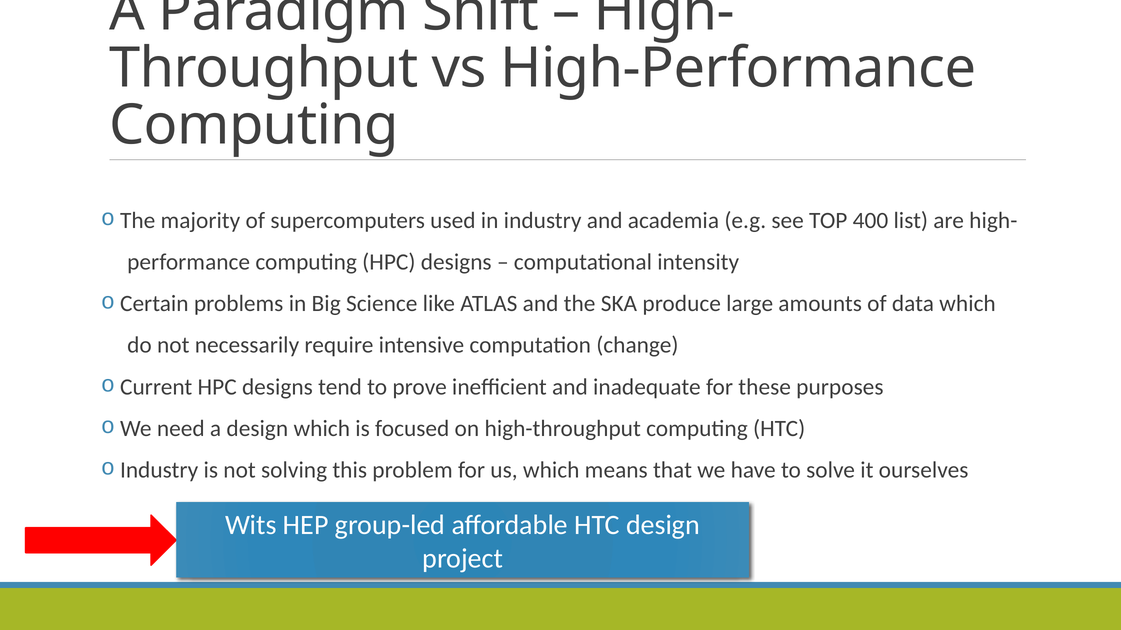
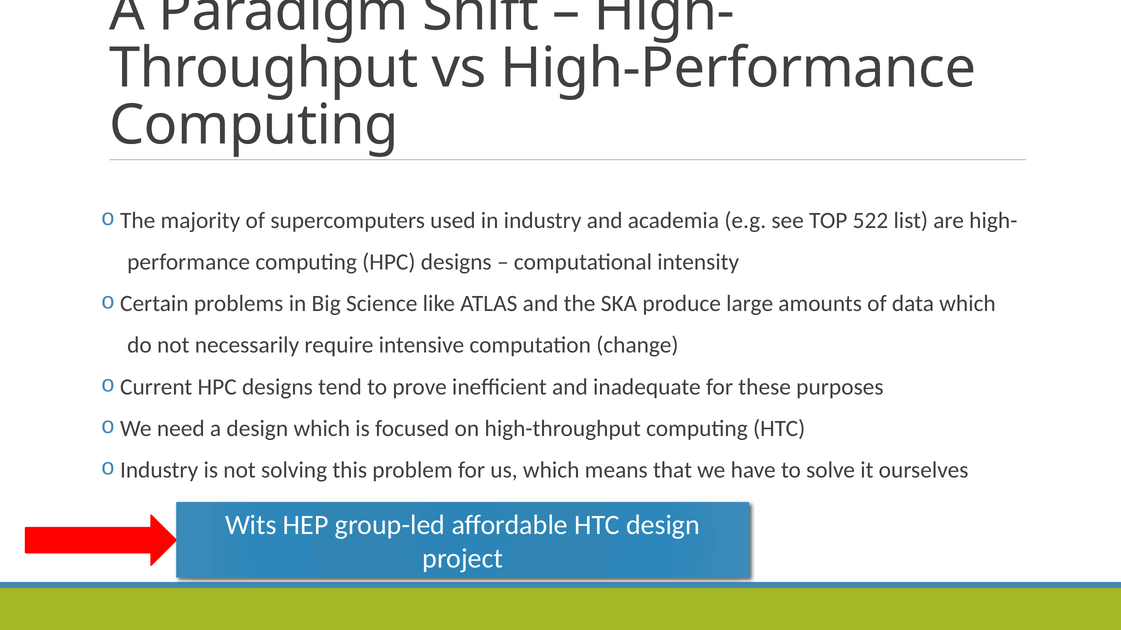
400: 400 -> 522
